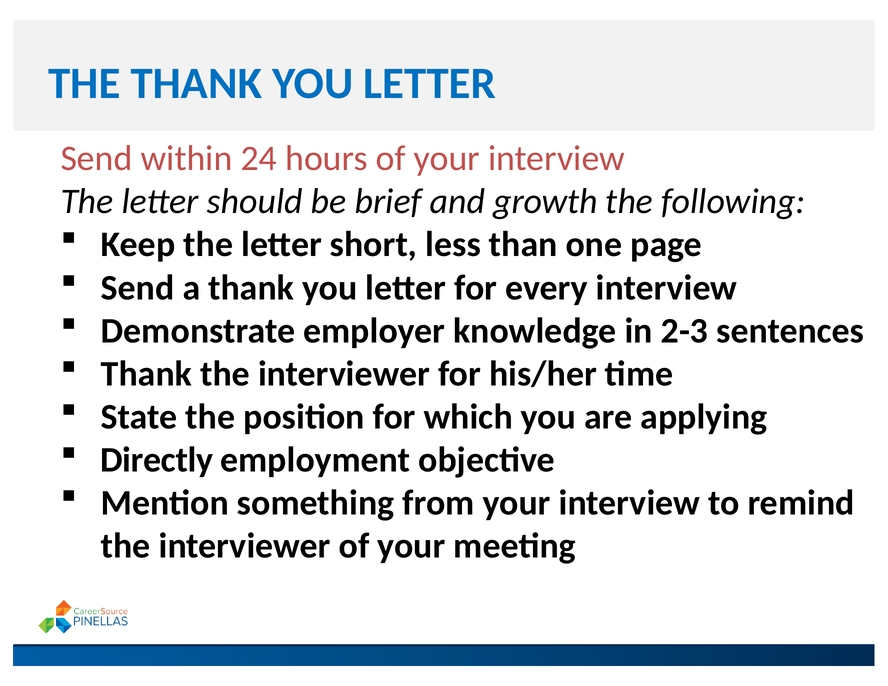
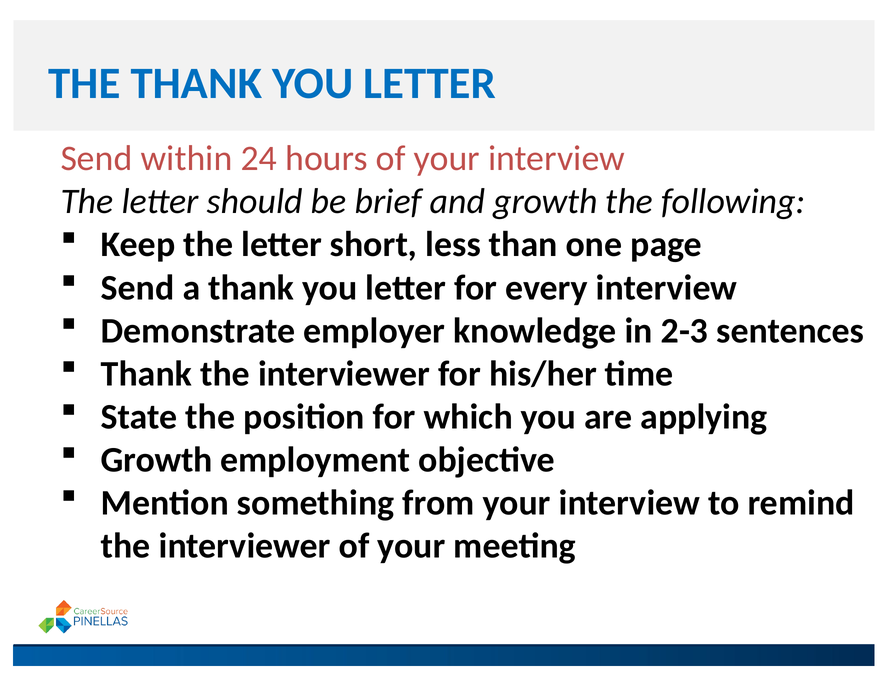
Directly at (157, 460): Directly -> Growth
